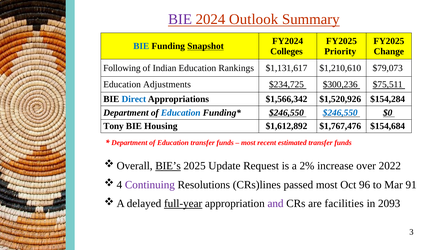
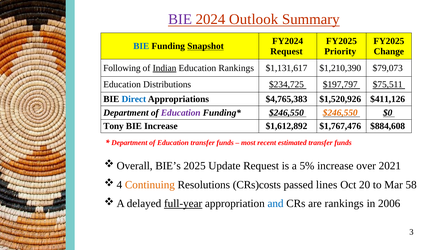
Colleges at (287, 51): Colleges -> Request
Indian underline: none -> present
$1,210,610: $1,210,610 -> $1,210,390
Adjustments: Adjustments -> Distributions
$300,236: $300,236 -> $197,797
$1,566,342: $1,566,342 -> $4,765,383
$154,284: $154,284 -> $411,126
Education at (181, 113) colour: blue -> purple
$246,550 at (340, 113) colour: blue -> orange
BIE Housing: Housing -> Increase
$154,684: $154,684 -> $884,608
BIE’s underline: present -> none
2%: 2% -> 5%
2022: 2022 -> 2021
Continuing colour: purple -> orange
CRs)lines: CRs)lines -> CRs)costs
passed most: most -> lines
96: 96 -> 20
91: 91 -> 58
and colour: purple -> blue
are facilities: facilities -> rankings
2093: 2093 -> 2006
